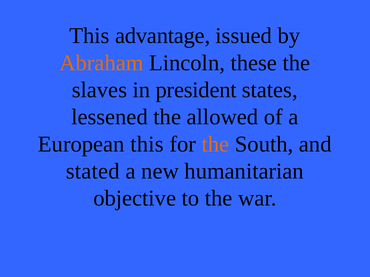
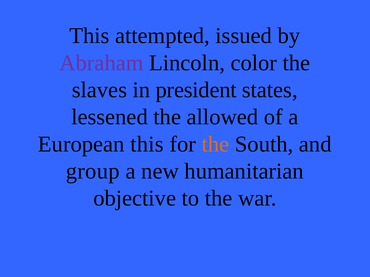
advantage: advantage -> attempted
Abraham colour: orange -> purple
these: these -> color
stated: stated -> group
